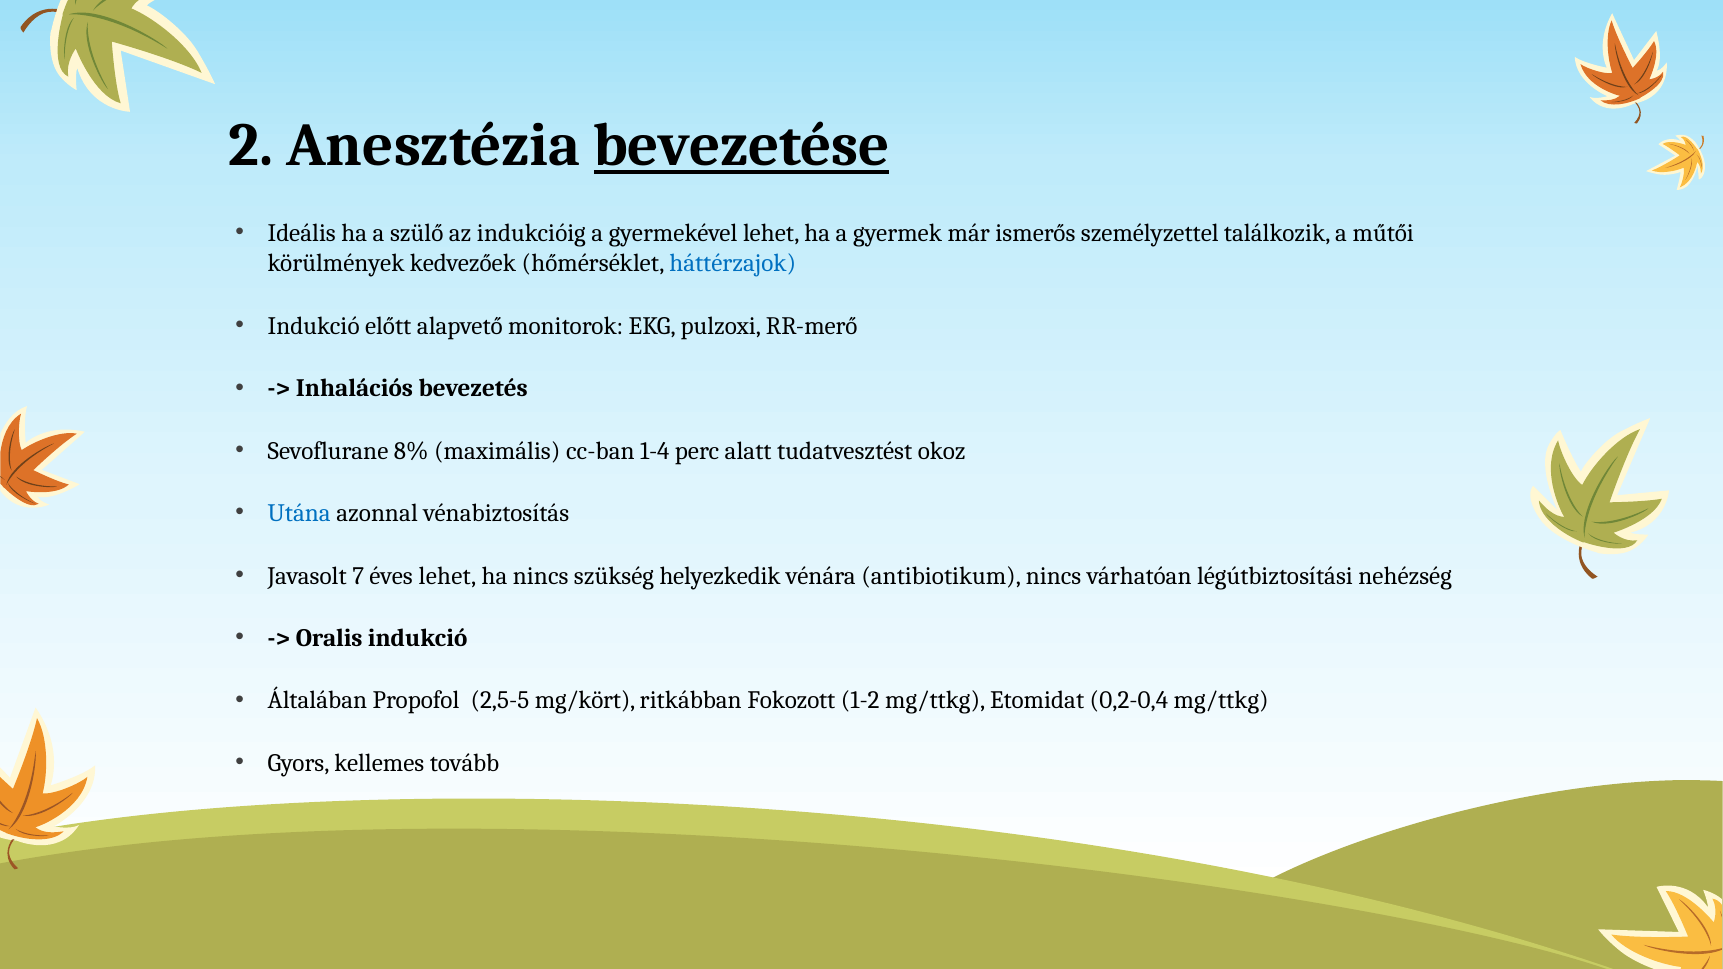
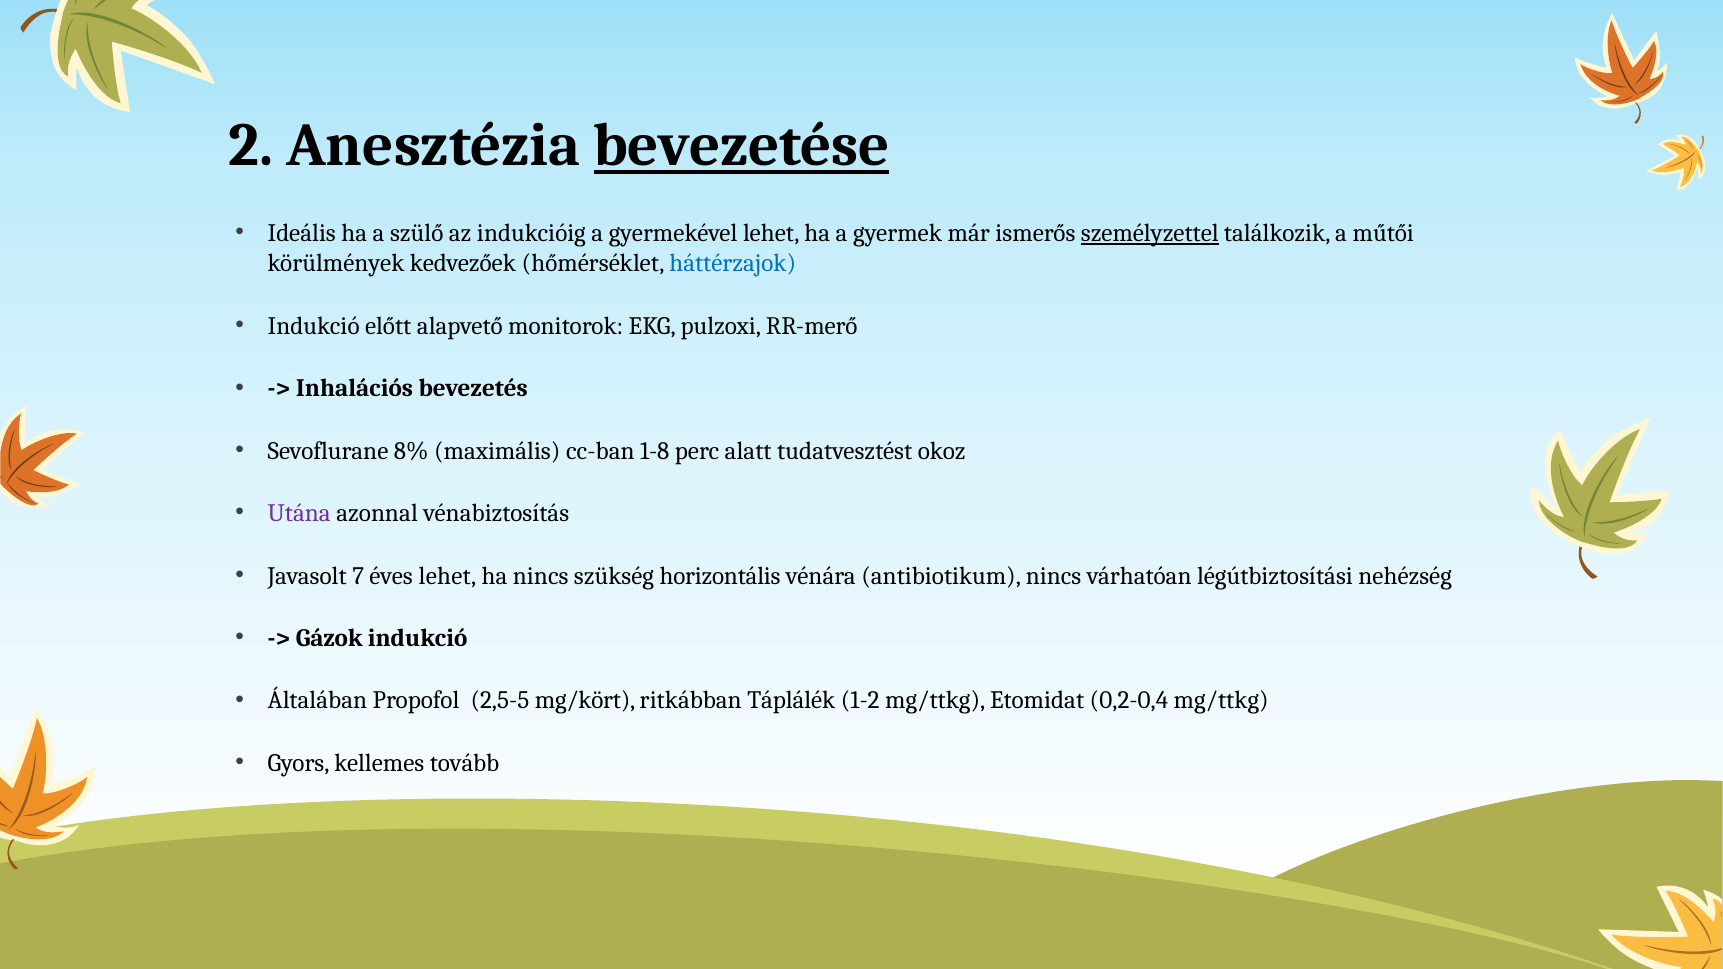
személyzettel underline: none -> present
1-4: 1-4 -> 1-8
Utána colour: blue -> purple
helyezkedik: helyezkedik -> horizontális
Oralis: Oralis -> Gázok
Fokozott: Fokozott -> Táplálék
